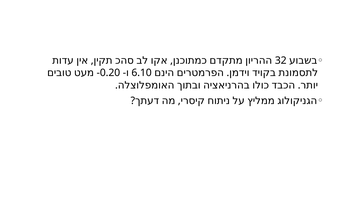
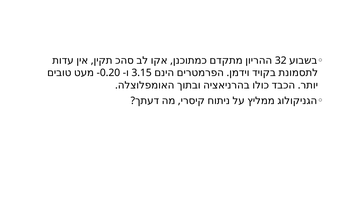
6.10: 6.10 -> 3.15
